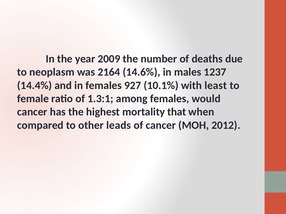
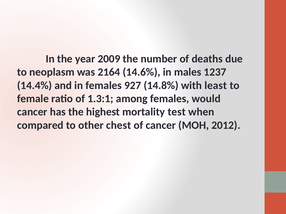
10.1%: 10.1% -> 14.8%
that: that -> test
leads: leads -> chest
